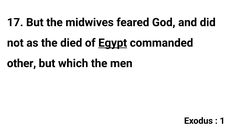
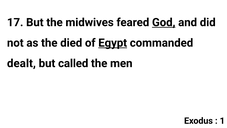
God underline: none -> present
other: other -> dealt
which: which -> called
